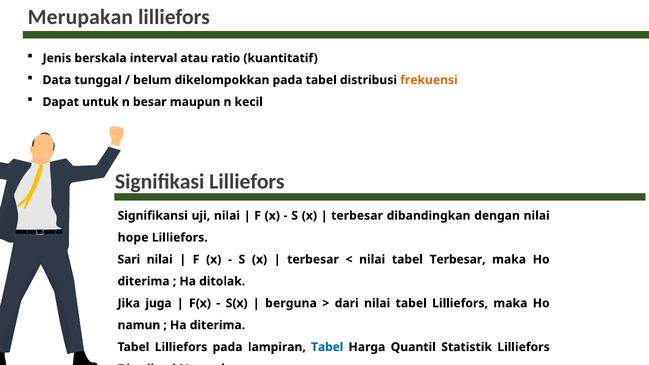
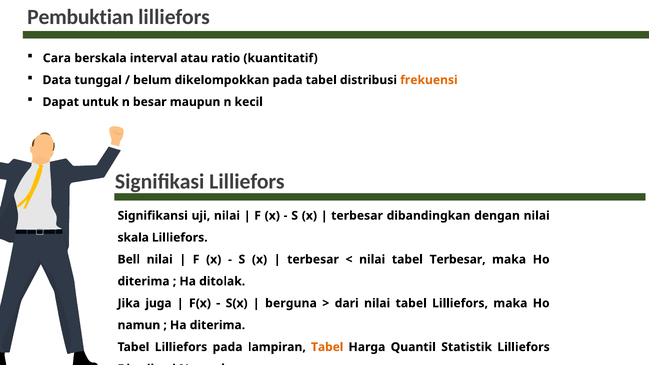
Merupakan: Merupakan -> Pembuktian
Jenis: Jenis -> Cara
hope: hope -> skala
Sari: Sari -> Bell
Tabel at (327, 347) colour: blue -> orange
